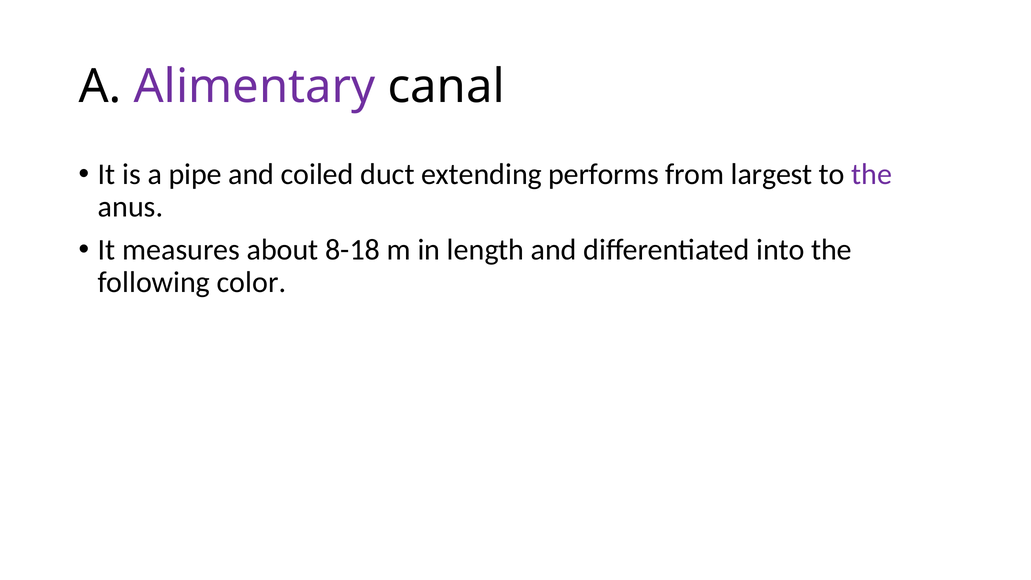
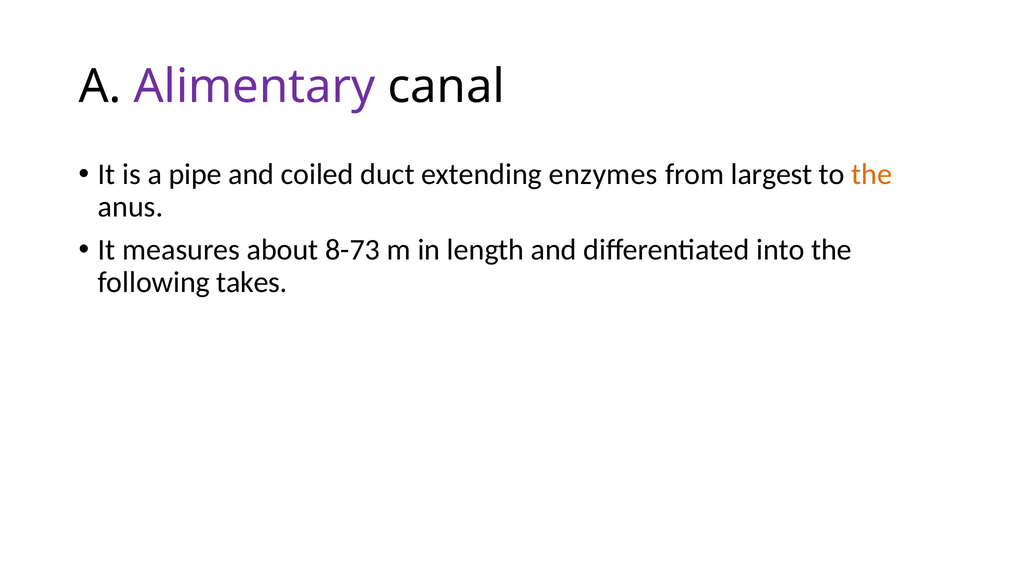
performs: performs -> enzymes
the at (872, 174) colour: purple -> orange
8-18: 8-18 -> 8-73
color: color -> takes
